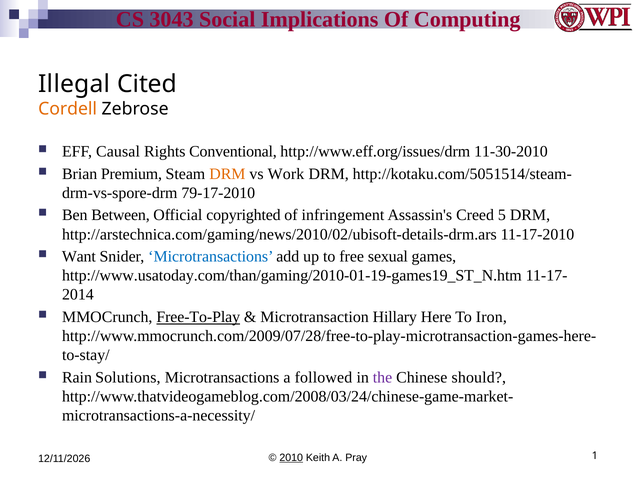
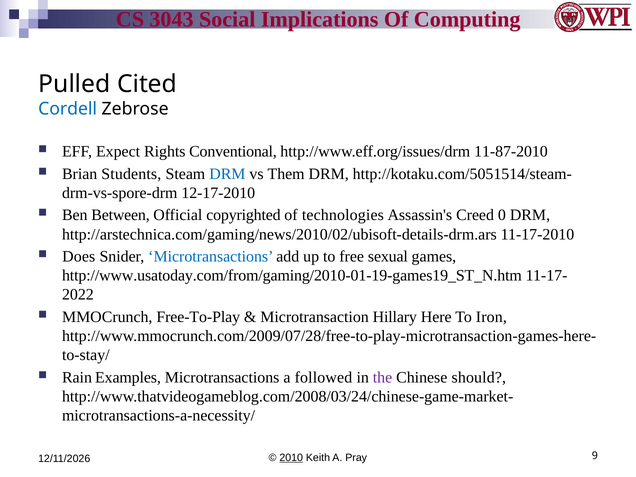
Illegal: Illegal -> Pulled
Cordell colour: orange -> blue
Causal: Causal -> Expect
11-30-2010: 11-30-2010 -> 11-87-2010
Premium: Premium -> Students
DRM at (227, 174) colour: orange -> blue
Work: Work -> Them
79-17-2010: 79-17-2010 -> 12-17-2010
infringement: infringement -> technologies
5: 5 -> 0
Want: Want -> Does
http://www.usatoday.com/than/gaming/2010-01-19-games19_ST_N.htm: http://www.usatoday.com/than/gaming/2010-01-19-games19_ST_N.htm -> http://www.usatoday.com/from/gaming/2010-01-19-games19_ST_N.htm
2014: 2014 -> 2022
Free-To-Play underline: present -> none
Solutions: Solutions -> Examples
1: 1 -> 9
